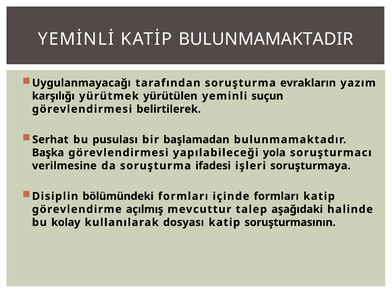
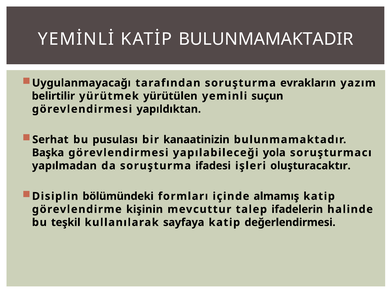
karşılığı: karşılığı -> belirtilir
belirtilerek: belirtilerek -> yapıldıktan
başlamadan: başlamadan -> kanaatinizin
verilmesine: verilmesine -> yapılmadan
soruşturmaya: soruşturmaya -> oluşturacaktır
içinde formları: formları -> almamış
açılmış: açılmış -> kişinin
aşağıdaki: aşağıdaki -> ifadelerin
kolay: kolay -> teşkil
dosyası: dosyası -> sayfaya
soruşturmasının: soruşturmasının -> değerlendirmesi
